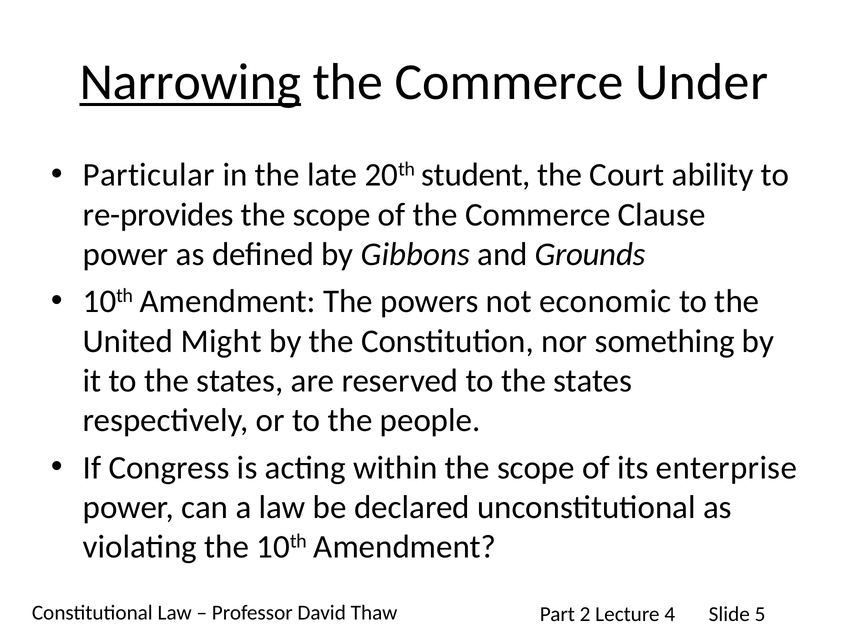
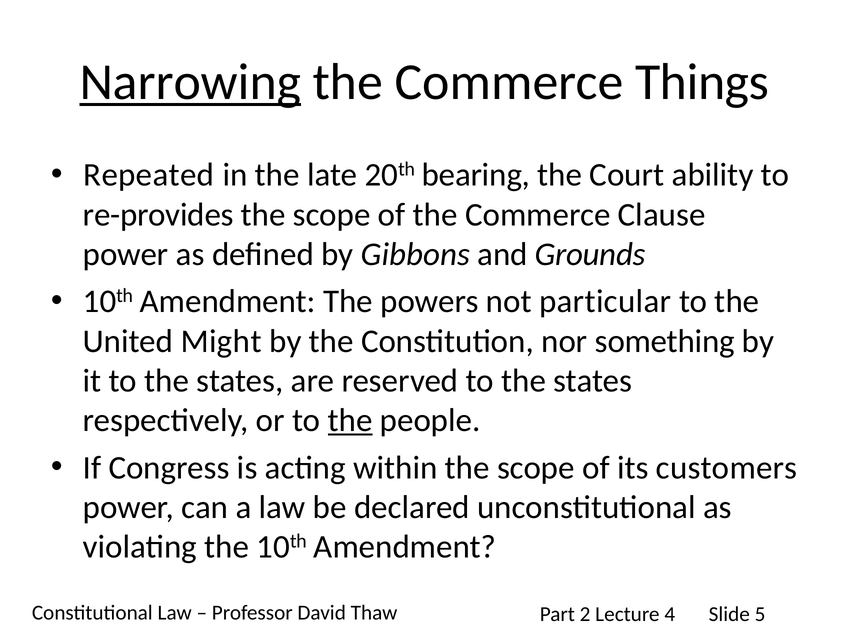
Under: Under -> Things
Particular: Particular -> Repeated
student: student -> bearing
economic: economic -> particular
the at (350, 420) underline: none -> present
enterprise: enterprise -> customers
